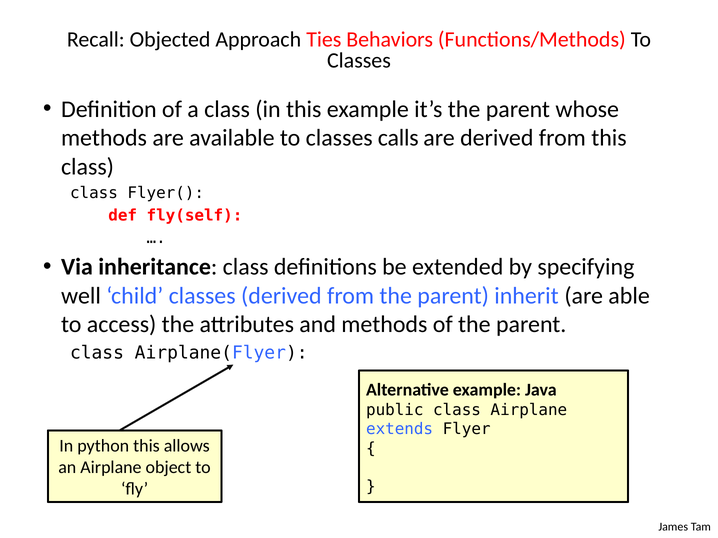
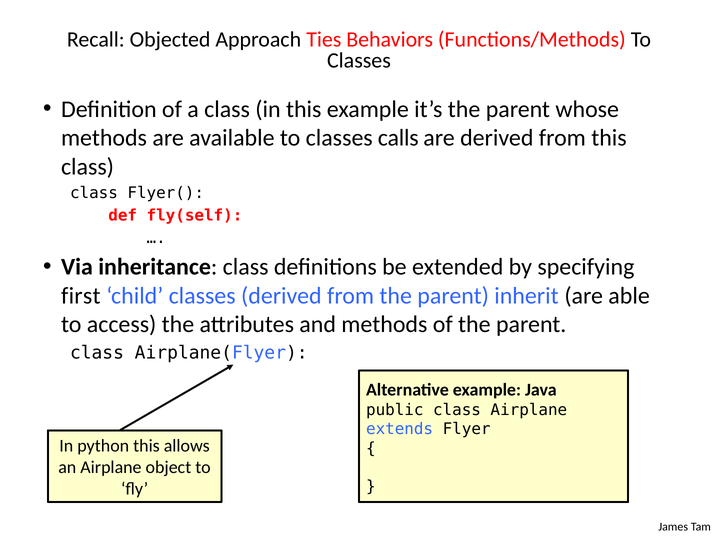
well: well -> first
